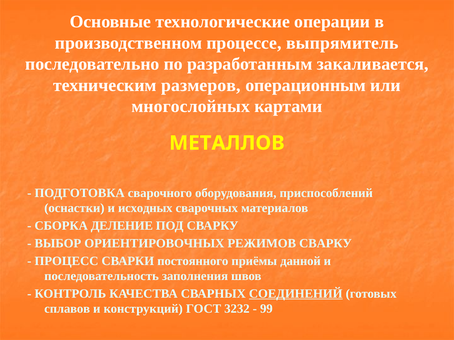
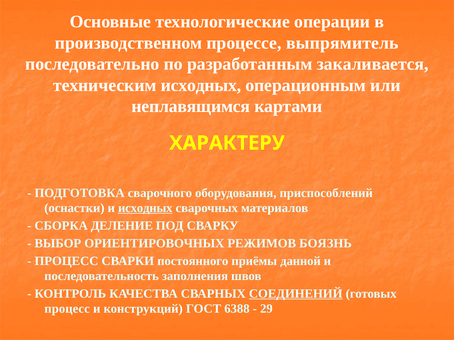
техническим размеров: размеров -> исходных
многослойных: многослойных -> неплавящимся
МЕТАЛЛОВ: МЕТАЛЛОВ -> ХАРАКТЕРУ
исходных at (145, 208) underline: none -> present
РЕЖИМОВ СВАРКУ: СВАРКУ -> БОЯЗНЬ
сплавов at (67, 309): сплавов -> процесс
3232: 3232 -> 6388
99: 99 -> 29
